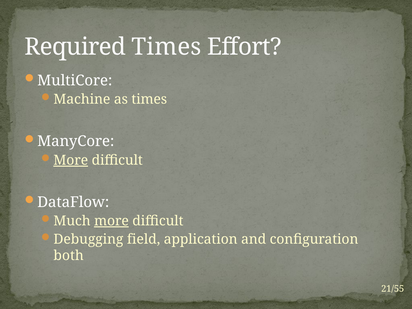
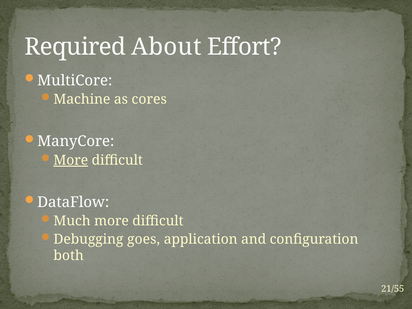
Required Times: Times -> About
as times: times -> cores
more at (111, 221) underline: present -> none
field: field -> goes
